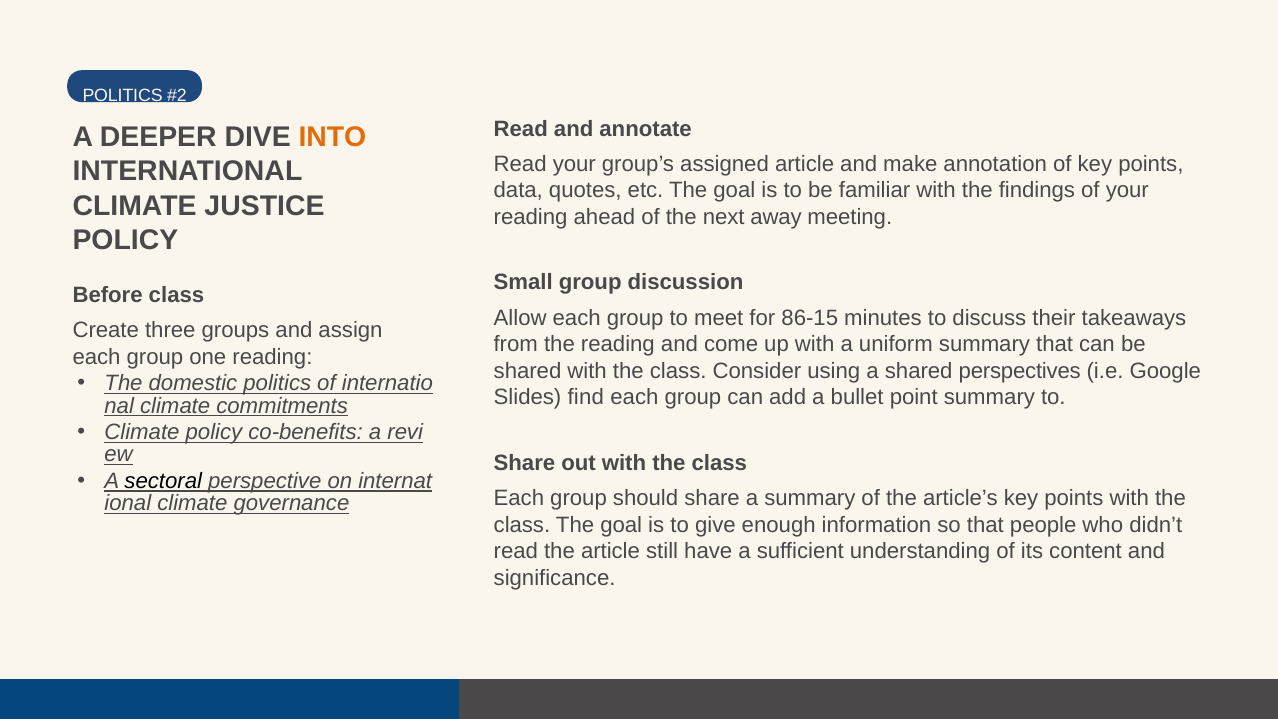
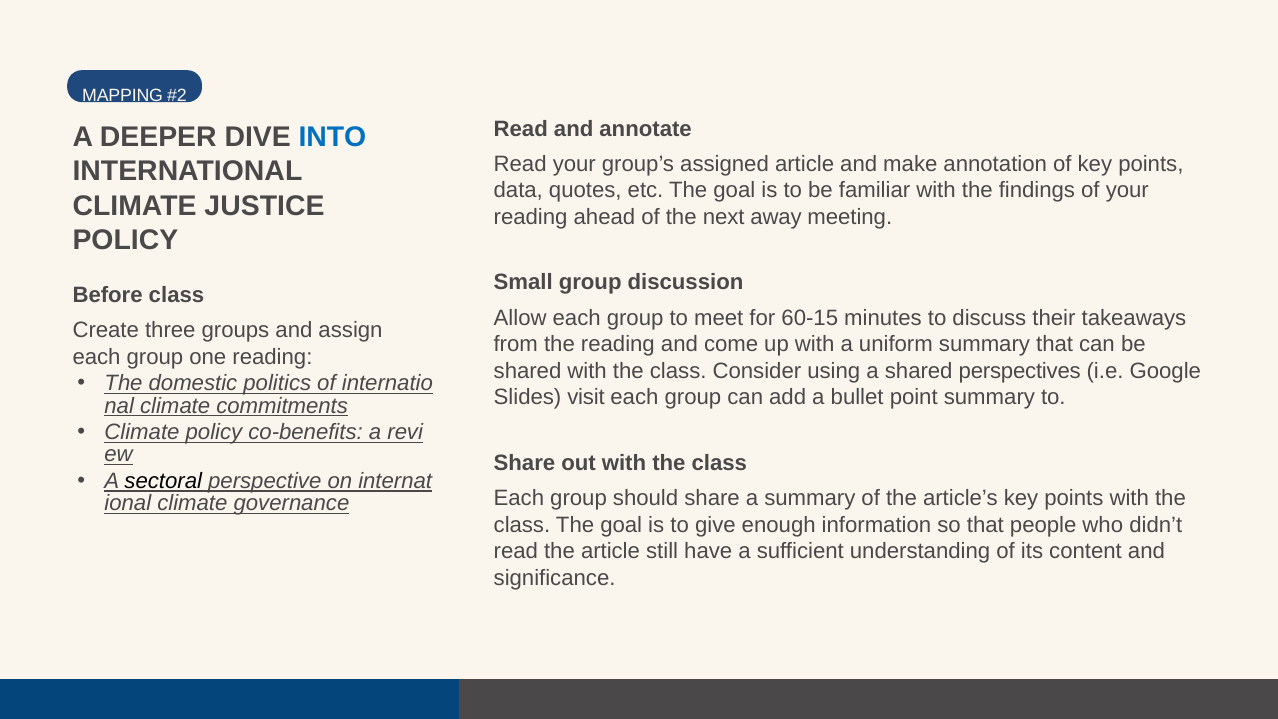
POLITICS at (123, 96): POLITICS -> MAPPING
INTO colour: orange -> blue
86-15: 86-15 -> 60-15
find: find -> visit
